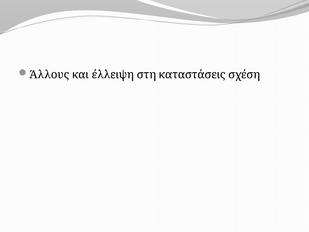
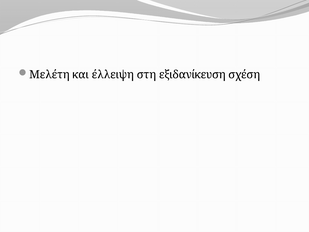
Άλλους: Άλλους -> Mελέτη
καταστάσεις: καταστάσεις -> εξιδανίκευση
